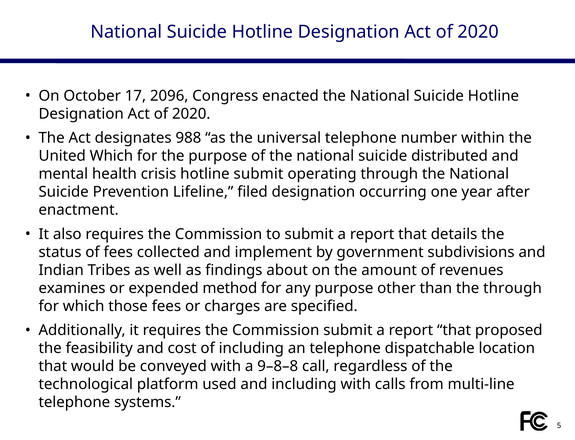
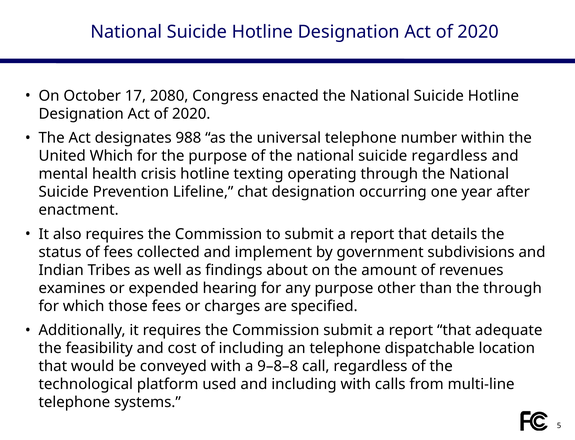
2096: 2096 -> 2080
suicide distributed: distributed -> regardless
hotline submit: submit -> texting
filed: filed -> chat
method: method -> hearing
proposed: proposed -> adequate
